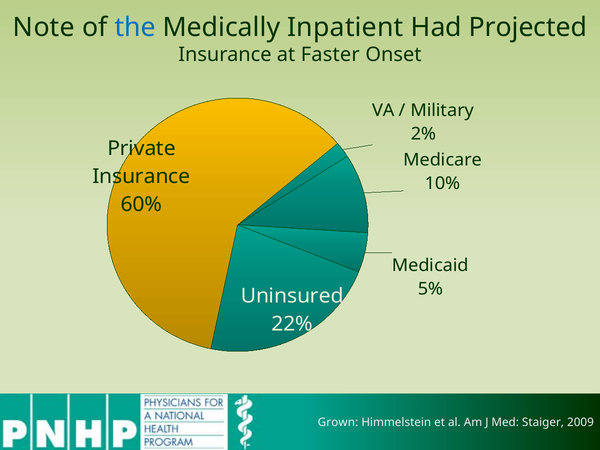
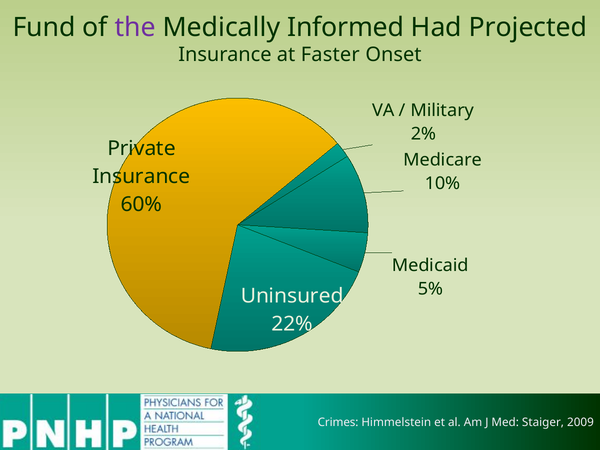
Note: Note -> Fund
the colour: blue -> purple
Inpatient: Inpatient -> Informed
Grown: Grown -> Crimes
